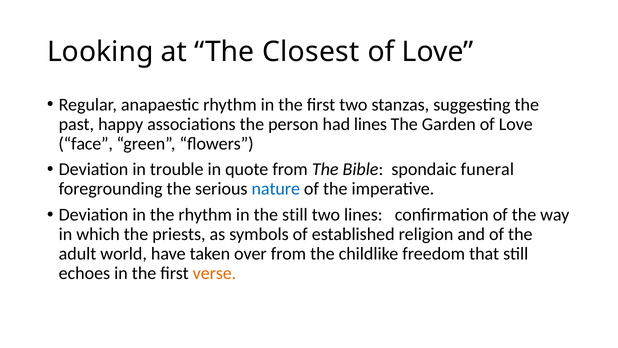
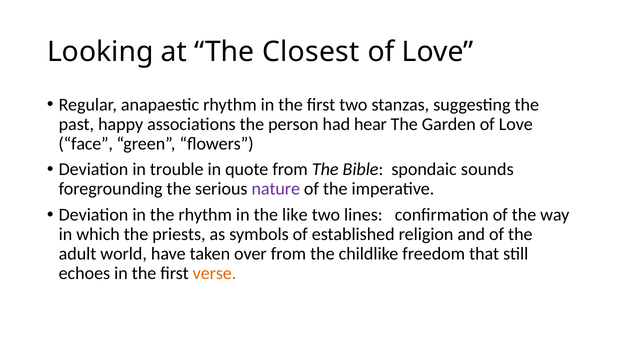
had lines: lines -> hear
funeral: funeral -> sounds
nature colour: blue -> purple
the still: still -> like
